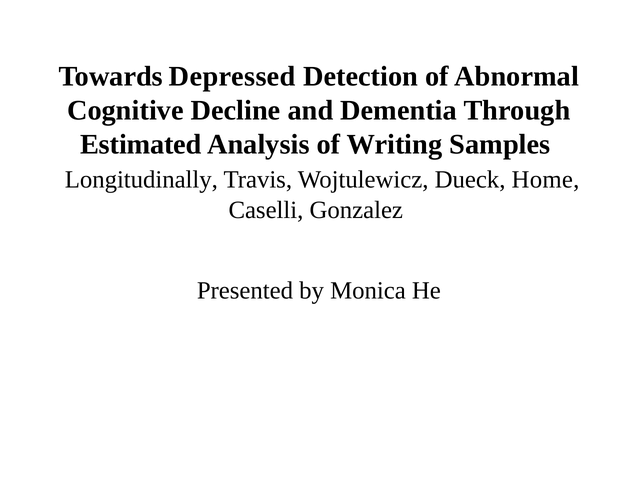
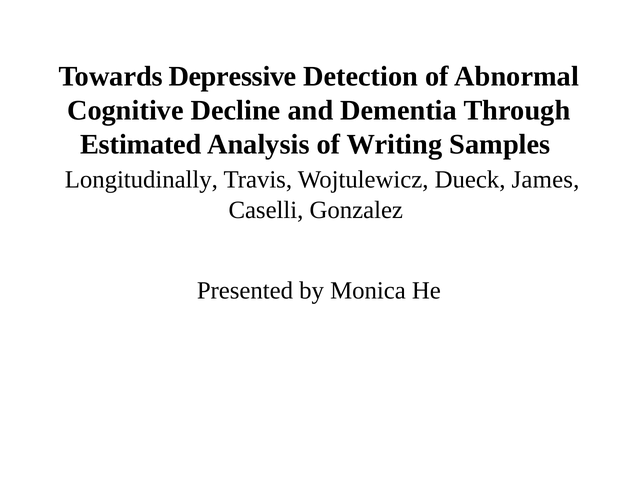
Depressed: Depressed -> Depressive
Home: Home -> James
